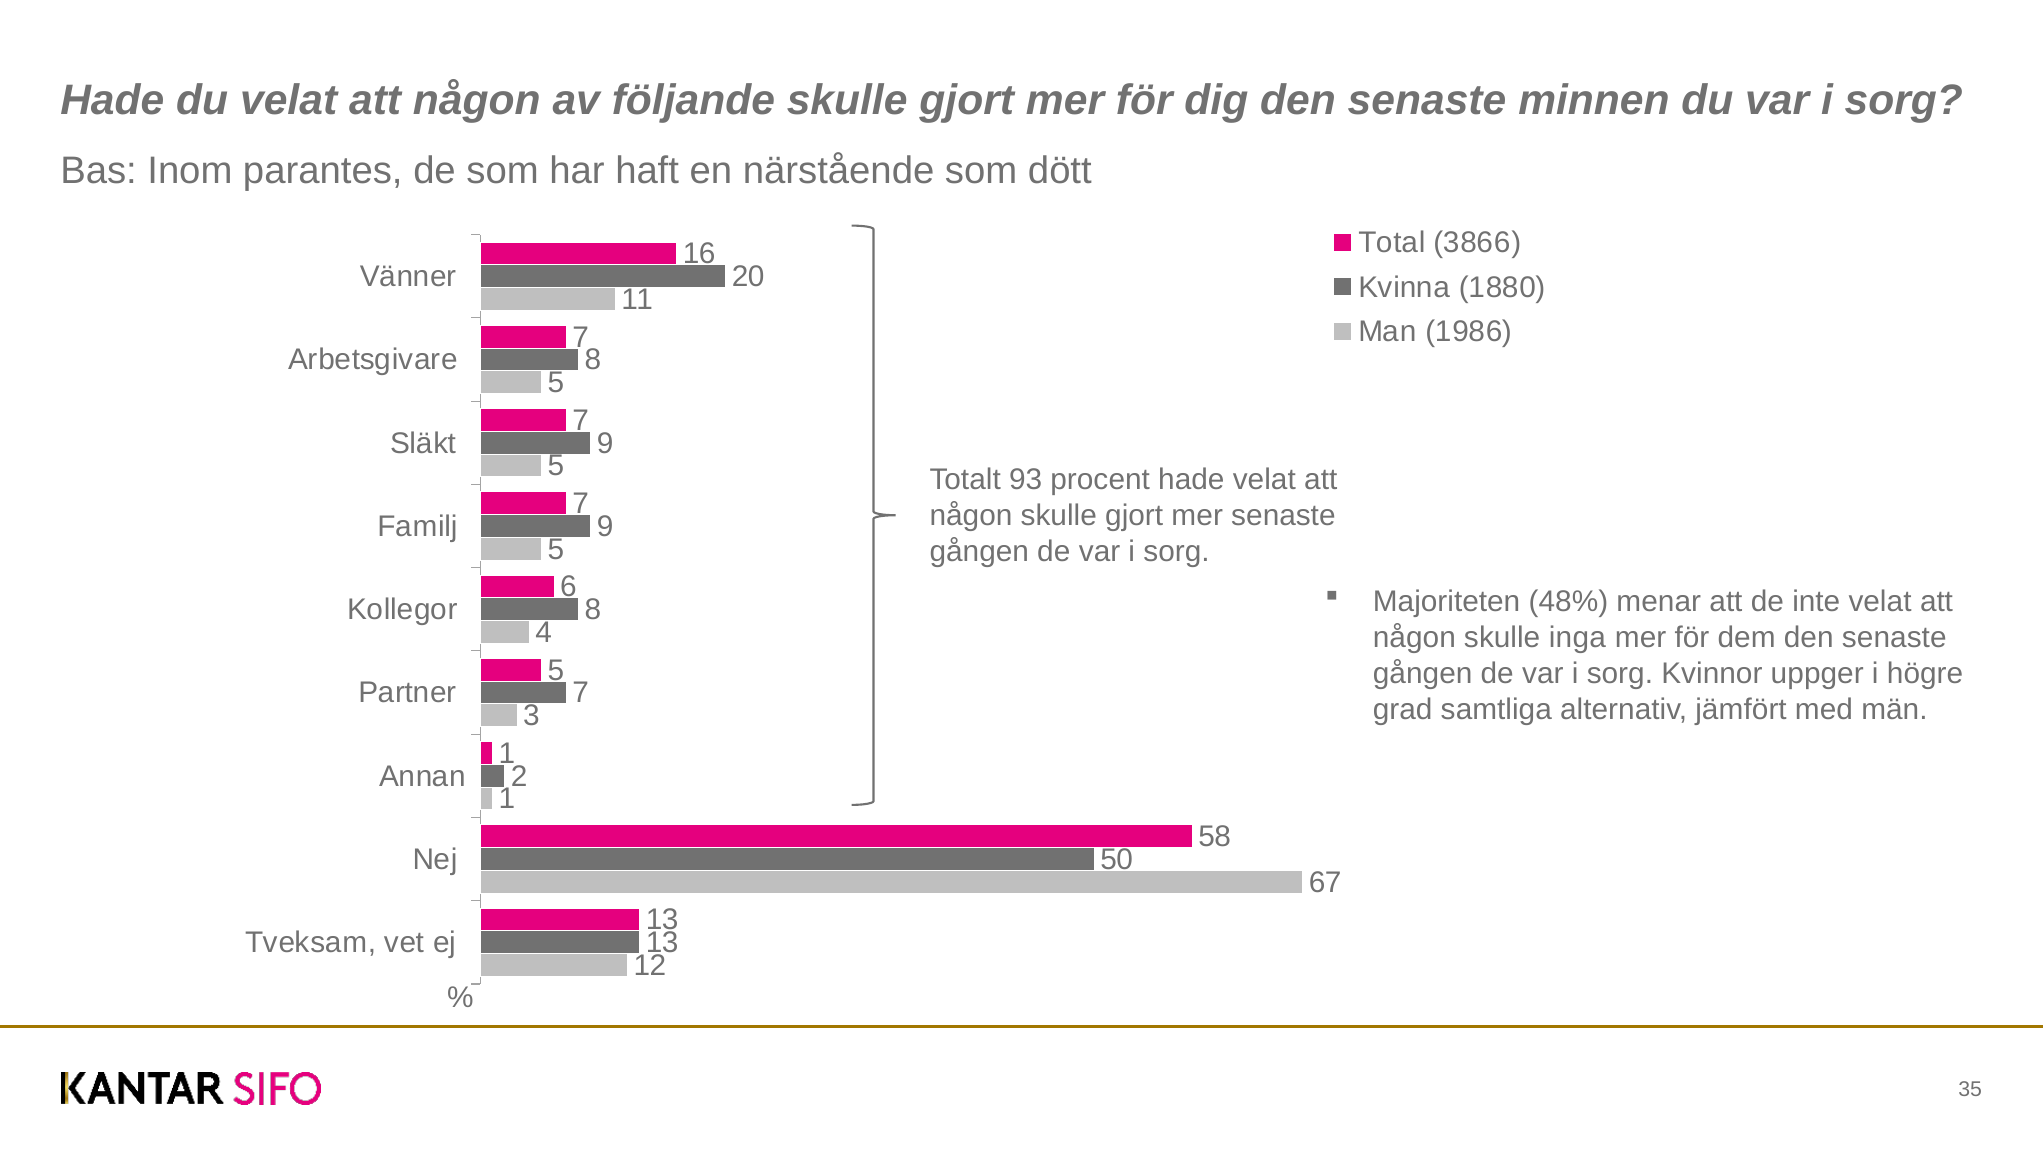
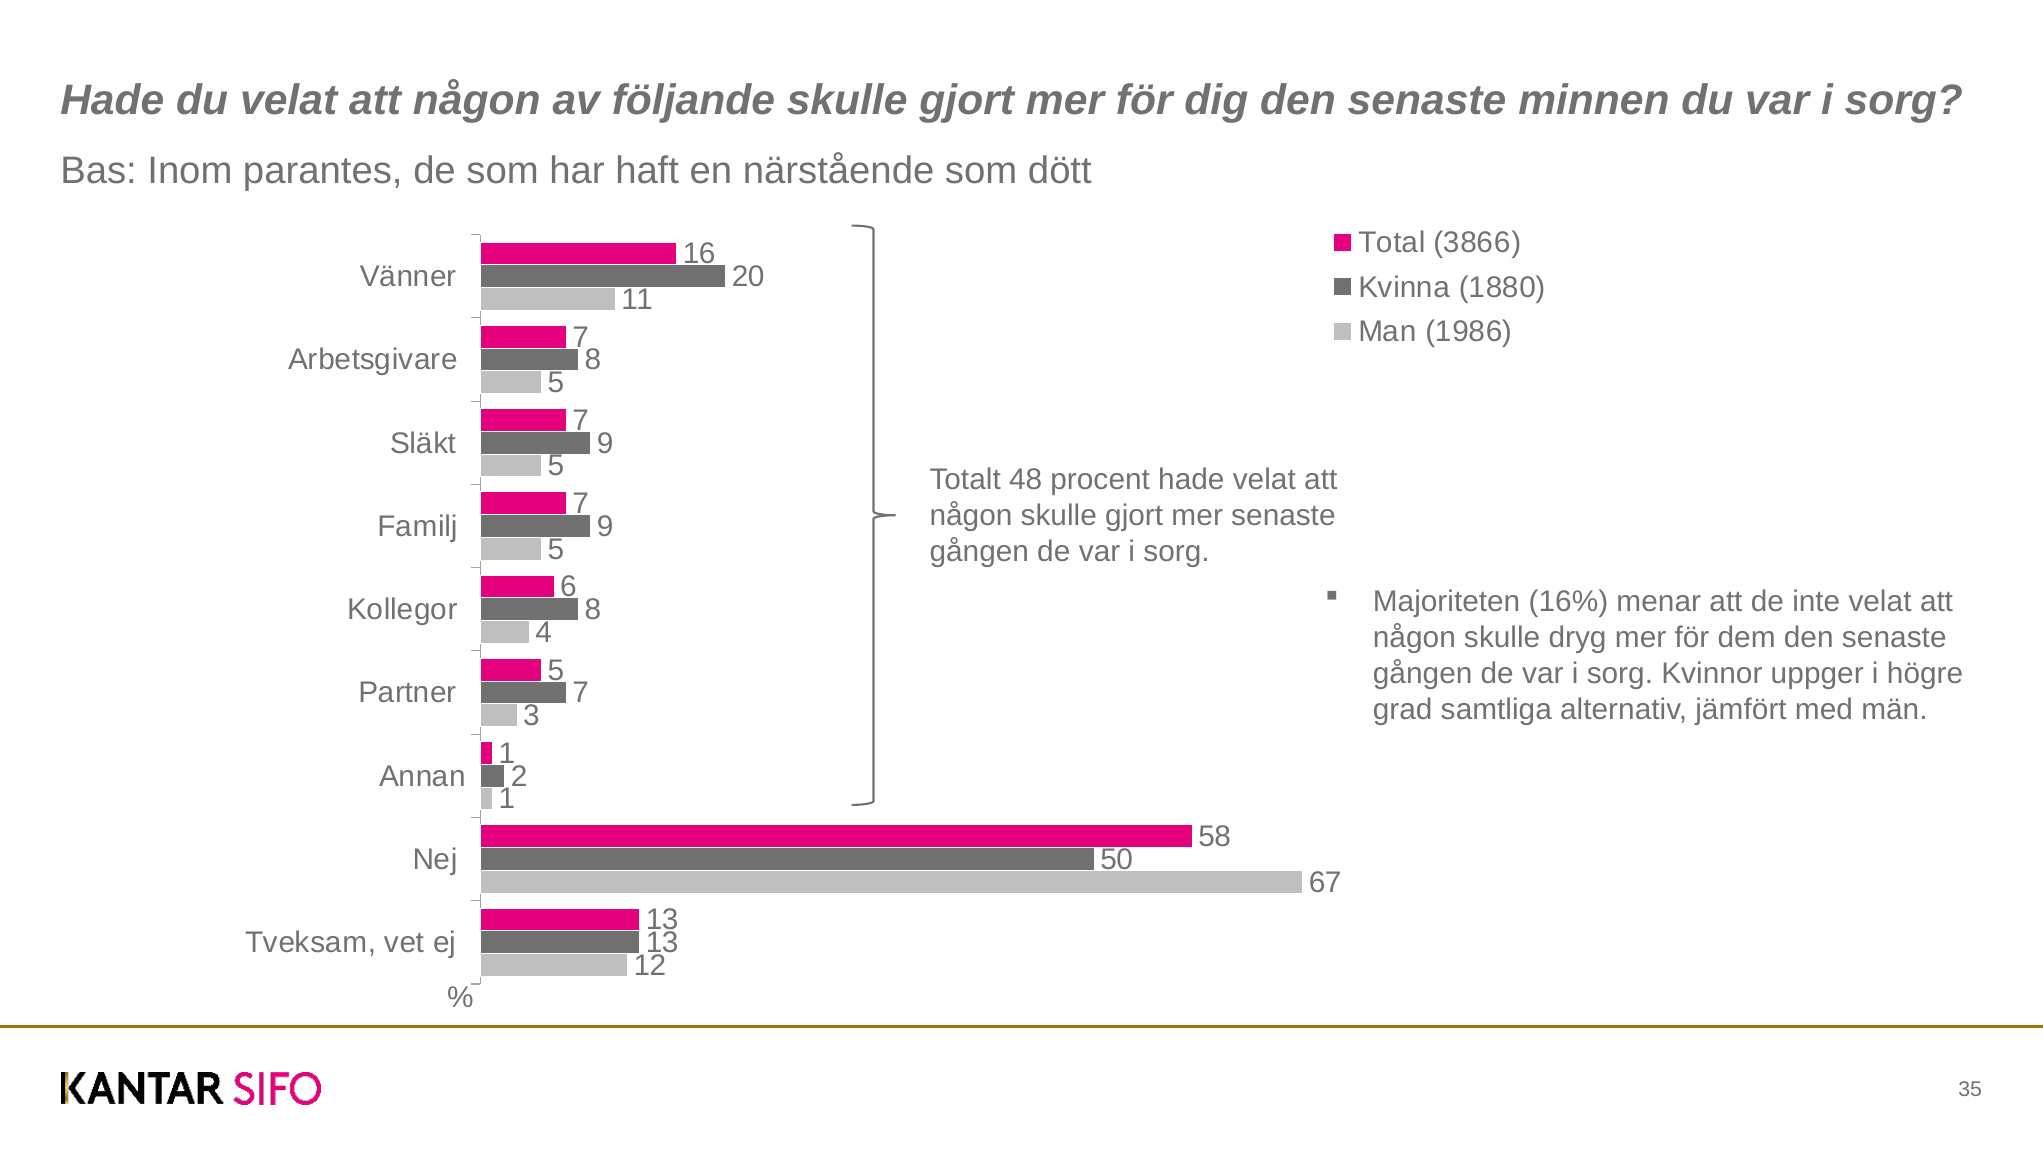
93: 93 -> 48
48%: 48% -> 16%
inga: inga -> dryg
